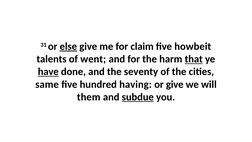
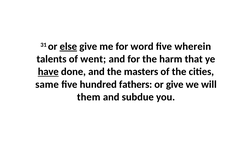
claim: claim -> word
howbeit: howbeit -> wherein
that underline: present -> none
seventy: seventy -> masters
having: having -> fathers
subdue underline: present -> none
